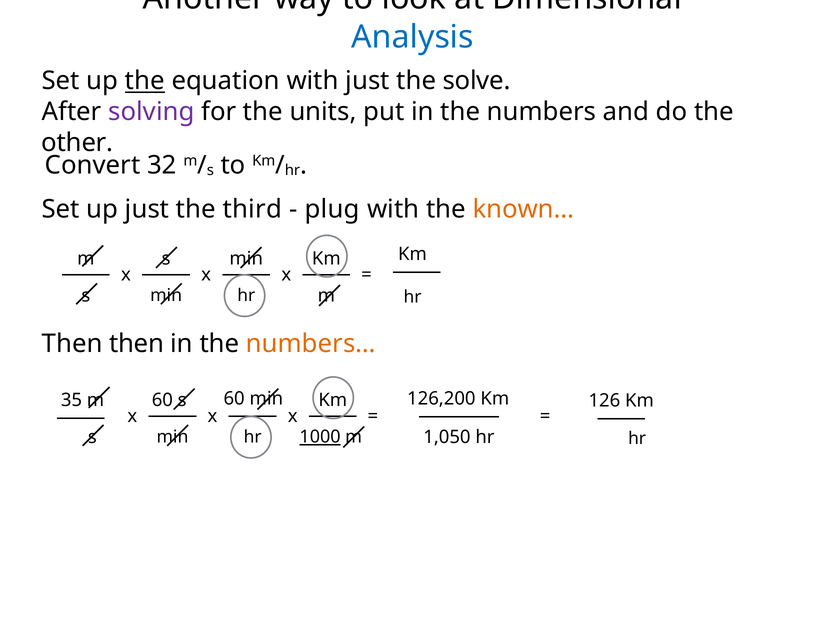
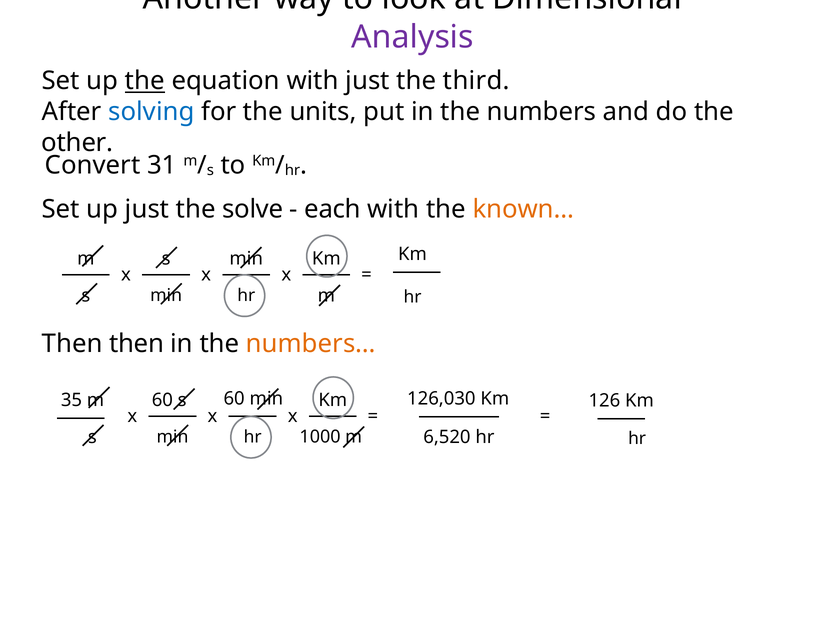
Analysis colour: blue -> purple
solve: solve -> third
solving colour: purple -> blue
32: 32 -> 31
third: third -> solve
plug: plug -> each
126,200: 126,200 -> 126,030
1000 underline: present -> none
1,050: 1,050 -> 6,520
